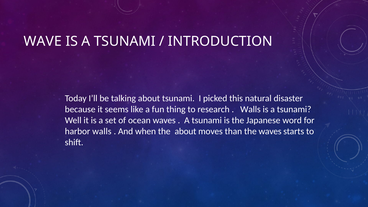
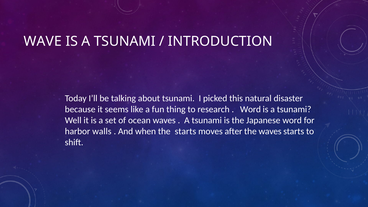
Walls at (250, 109): Walls -> Word
the about: about -> starts
than: than -> after
